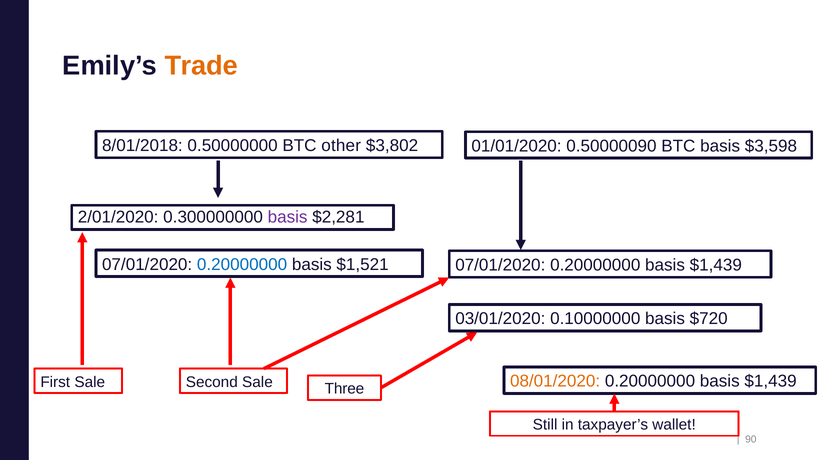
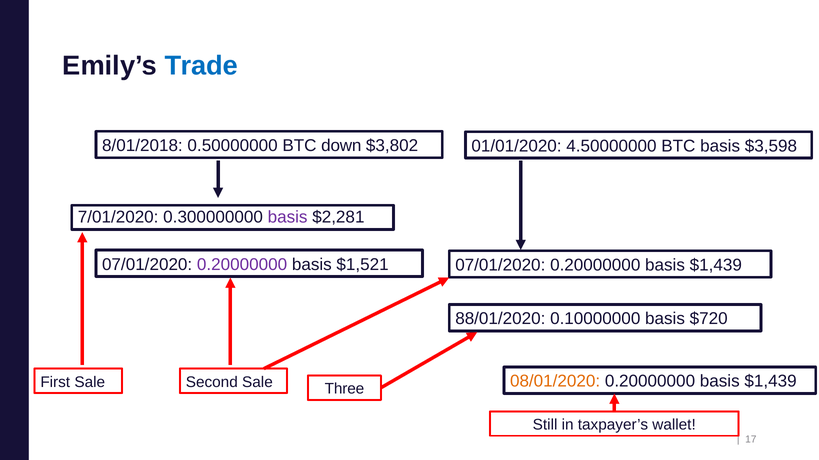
Trade colour: orange -> blue
other: other -> down
0.50000090: 0.50000090 -> 4.50000000
2/01/2020: 2/01/2020 -> 7/01/2020
0.20000000 at (242, 265) colour: blue -> purple
03/01/2020: 03/01/2020 -> 88/01/2020
90: 90 -> 17
